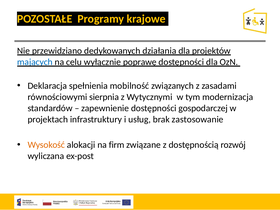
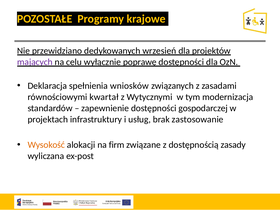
działania: działania -> wrzesień
mających colour: blue -> purple
mobilność: mobilność -> wniosków
sierpnia: sierpnia -> kwartał
rozwój: rozwój -> zasady
